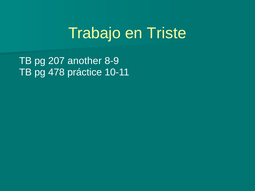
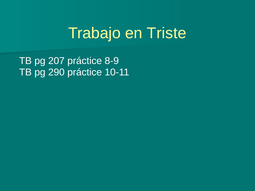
207 another: another -> práctice
478: 478 -> 290
